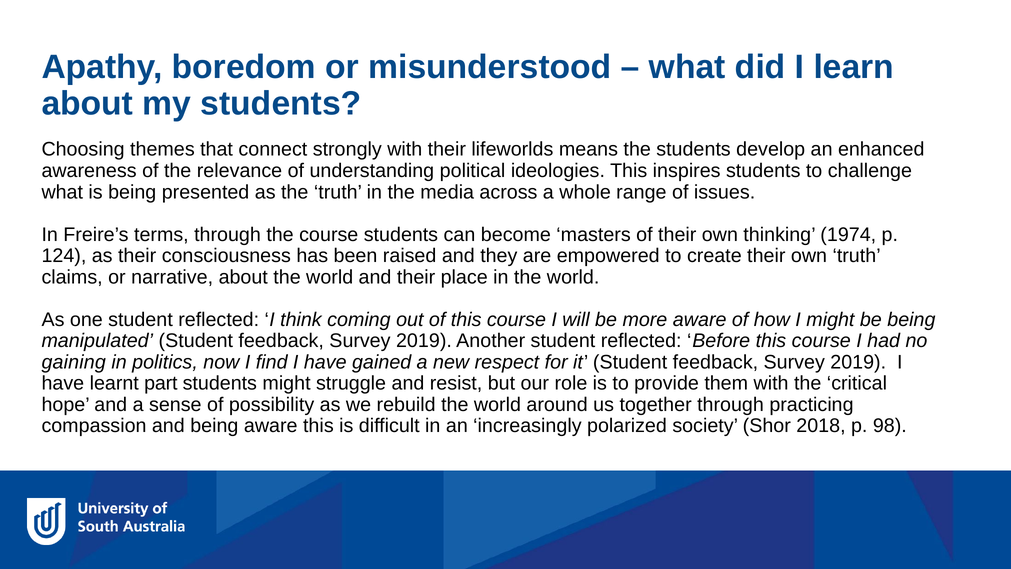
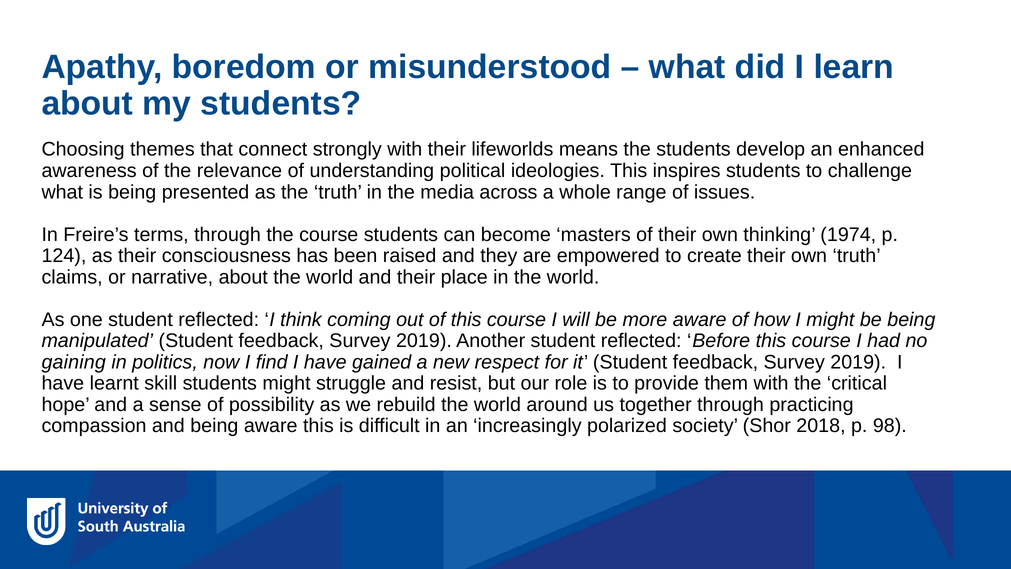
part: part -> skill
